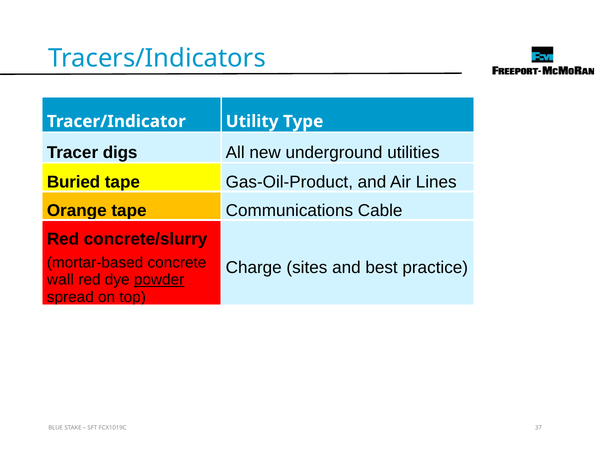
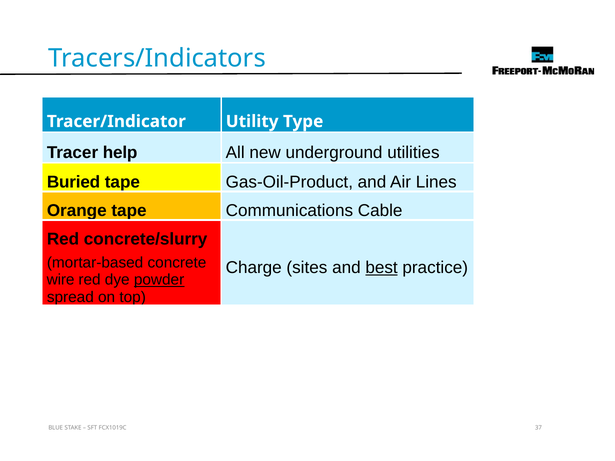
digs: digs -> help
best underline: none -> present
wall: wall -> wire
